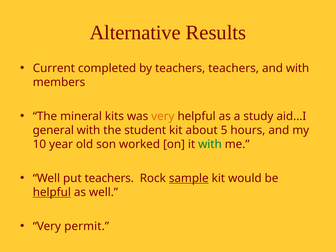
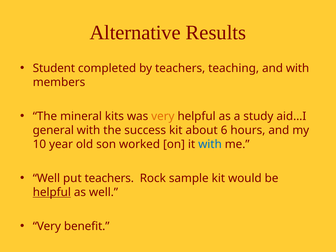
Current: Current -> Student
teachers teachers: teachers -> teaching
student: student -> success
5: 5 -> 6
with at (210, 144) colour: green -> blue
sample underline: present -> none
permit: permit -> benefit
